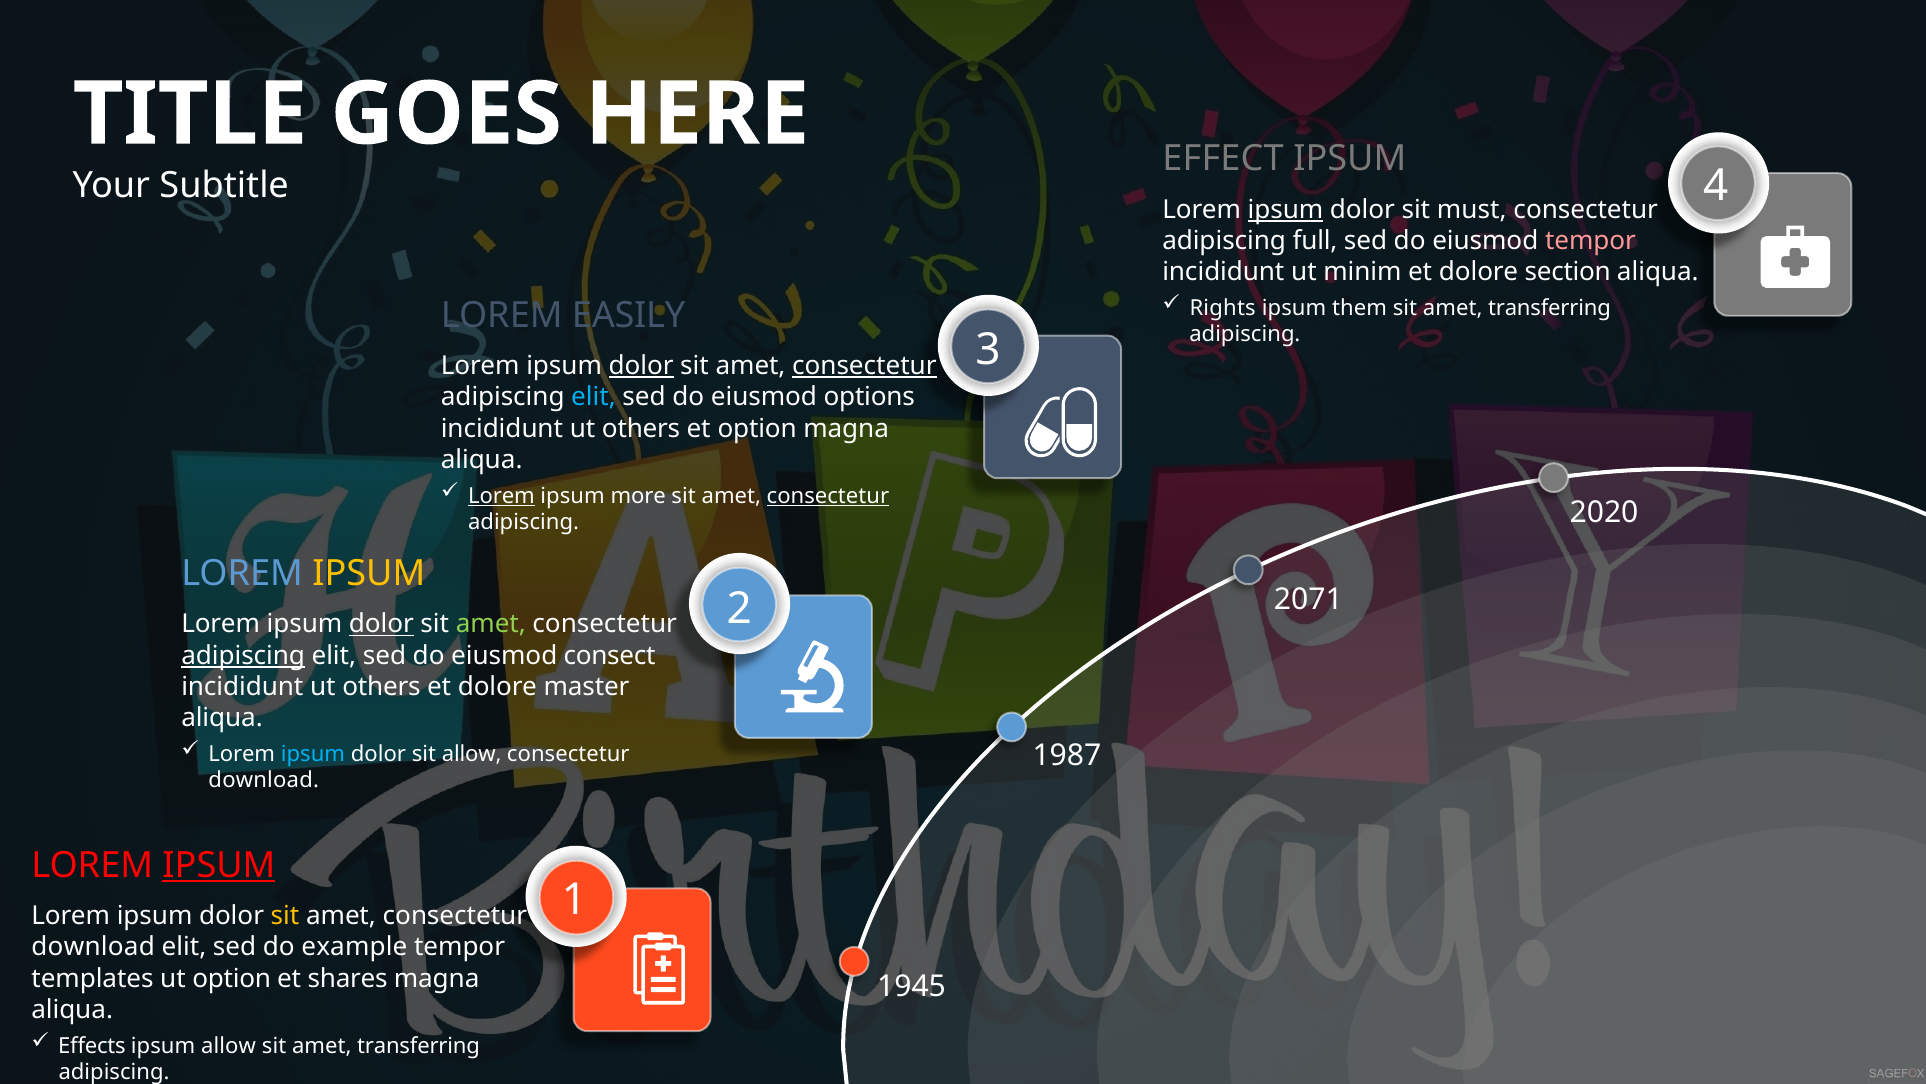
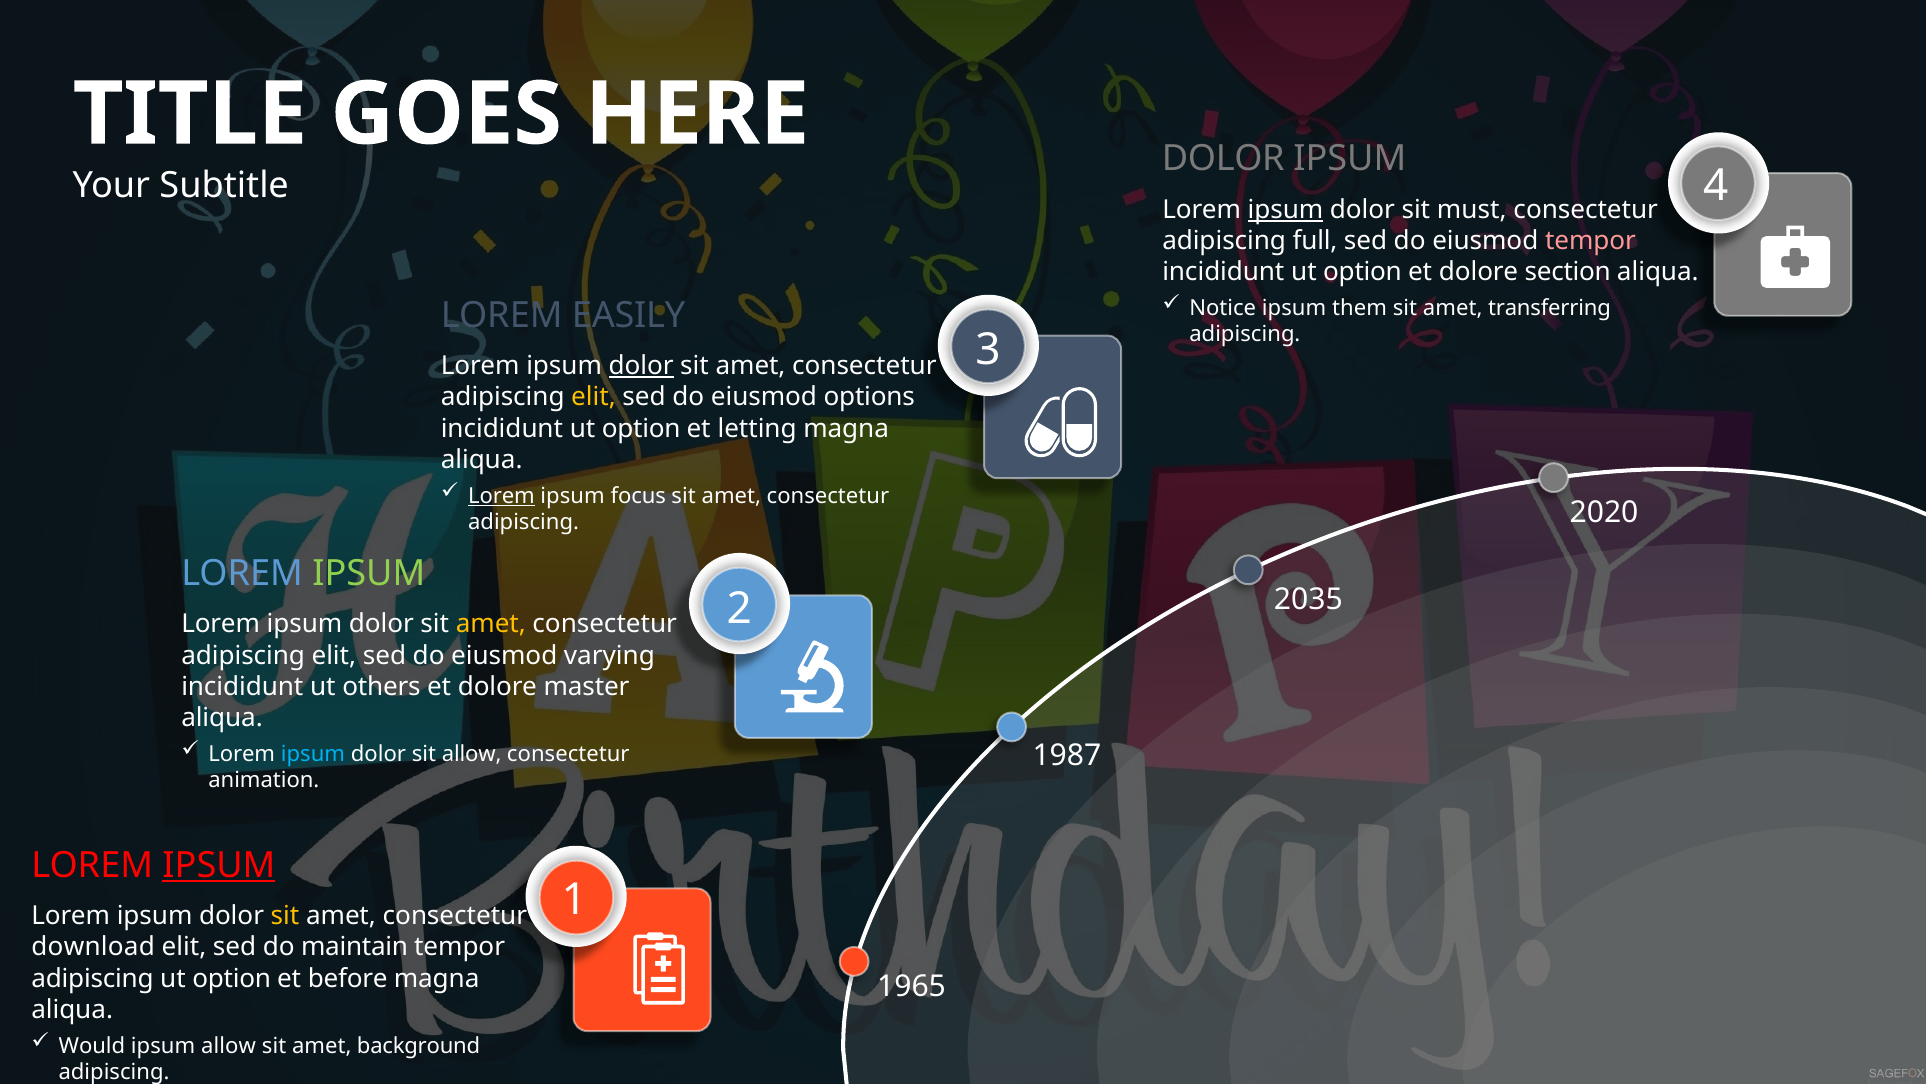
EFFECT at (1223, 159): EFFECT -> DOLOR
minim at (1362, 272): minim -> option
Rights: Rights -> Notice
consectetur at (864, 366) underline: present -> none
elit at (594, 397) colour: light blue -> yellow
others at (641, 428): others -> option
et option: option -> letting
more: more -> focus
consectetur at (828, 496) underline: present -> none
IPSUM at (369, 573) colour: yellow -> light green
2071: 2071 -> 2035
dolor at (381, 624) underline: present -> none
amet at (491, 624) colour: light green -> yellow
adipiscing at (243, 655) underline: present -> none
consect: consect -> varying
download at (264, 780): download -> animation
example: example -> maintain
templates at (93, 978): templates -> adipiscing
shares: shares -> before
1945: 1945 -> 1965
Effects: Effects -> Would
transferring at (419, 1045): transferring -> background
